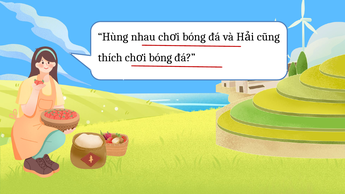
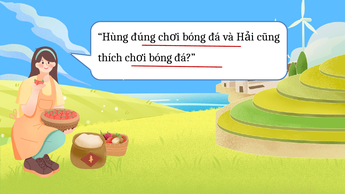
nhau: nhau -> đúng
